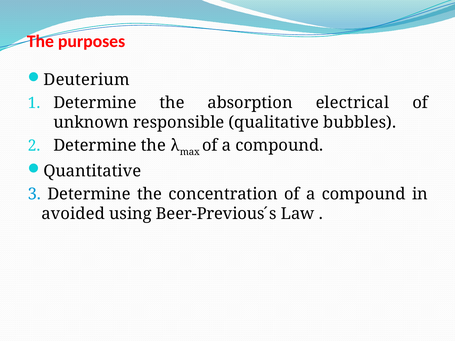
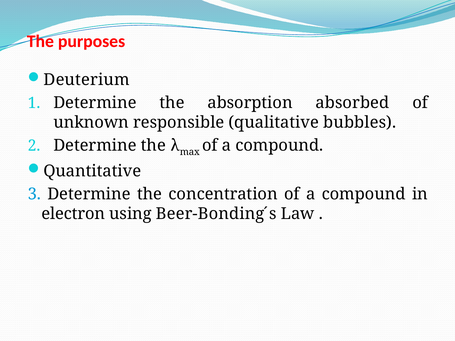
electrical: electrical -> absorbed
avoided: avoided -> electron
Beer-Previous: Beer-Previous -> Beer-Bonding
